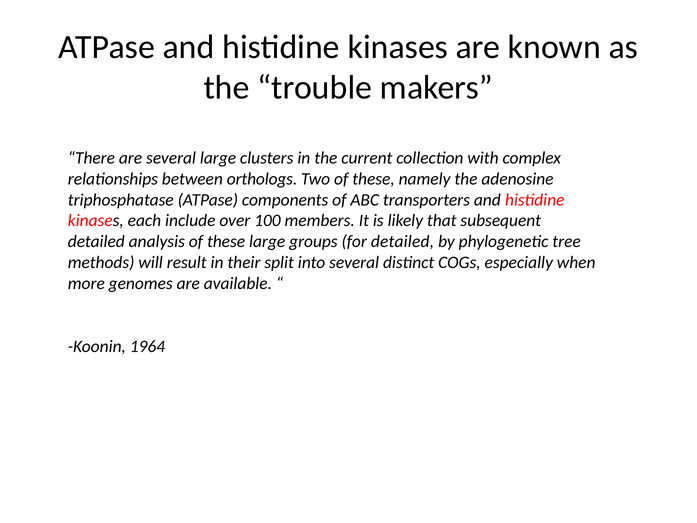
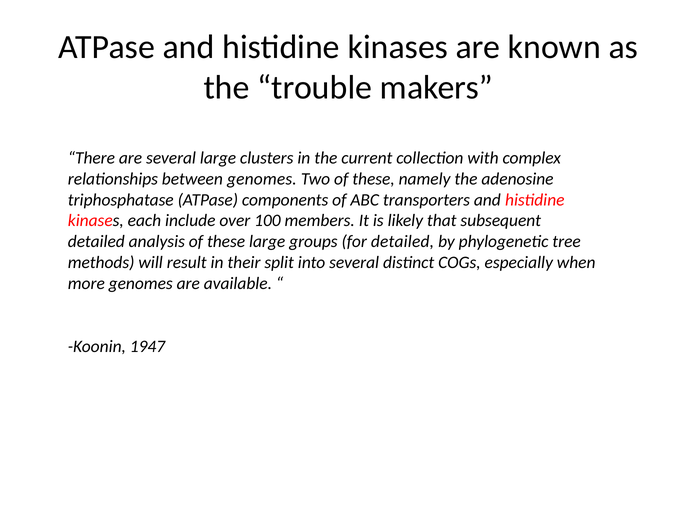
between orthologs: orthologs -> genomes
1964: 1964 -> 1947
